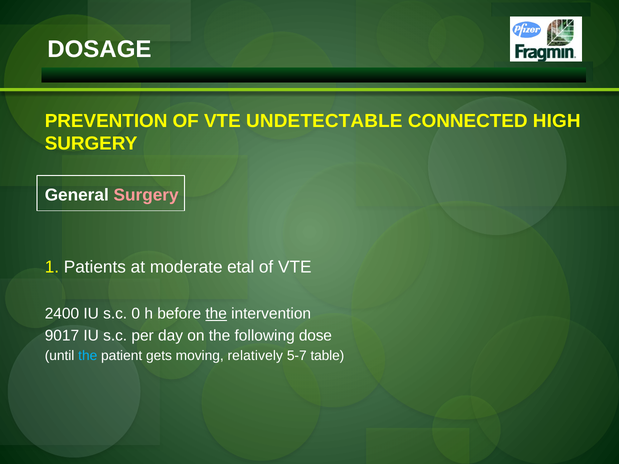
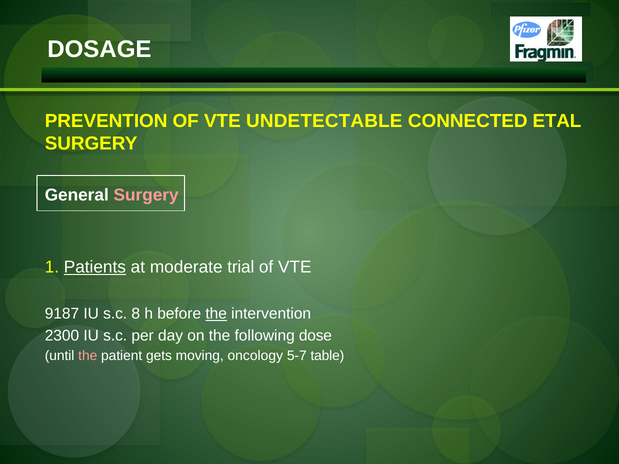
HIGH: HIGH -> ETAL
Patients underline: none -> present
etal: etal -> trial
2400: 2400 -> 9187
0: 0 -> 8
9017: 9017 -> 2300
the at (88, 356) colour: light blue -> pink
relatively: relatively -> oncology
